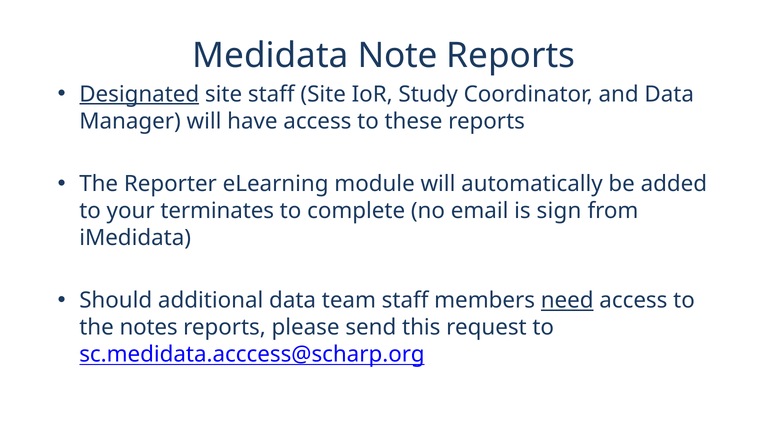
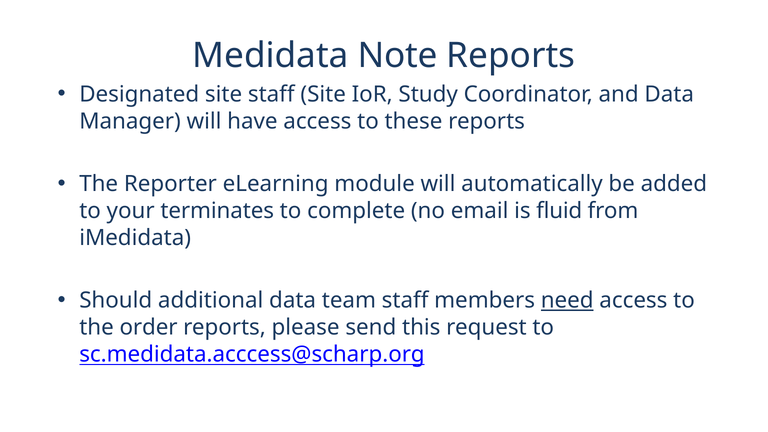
Designated underline: present -> none
sign: sign -> fluid
notes: notes -> order
